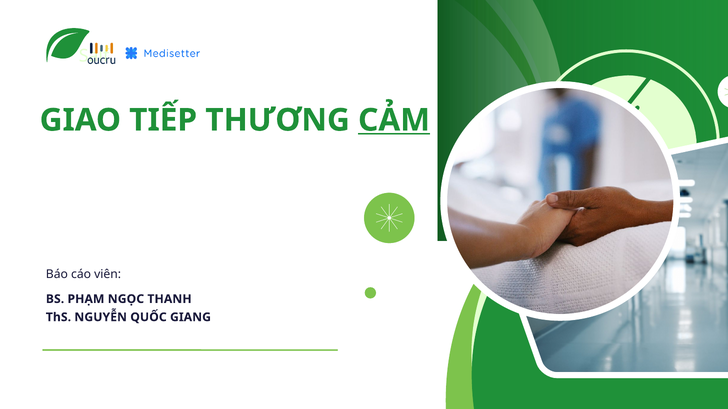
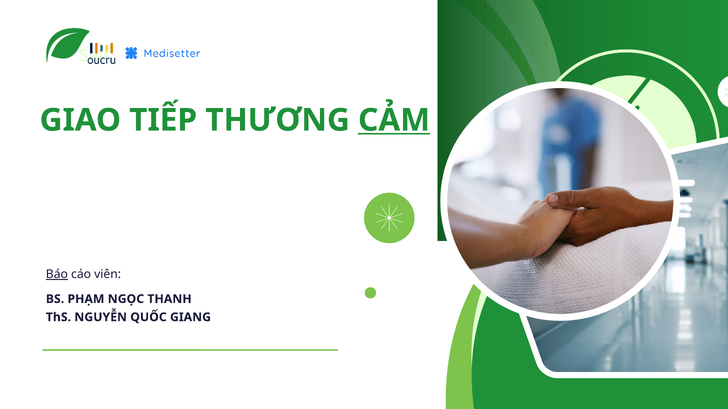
Báo underline: none -> present
